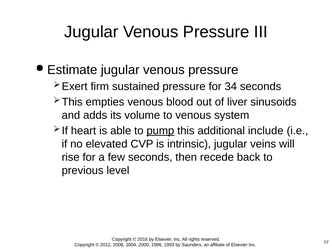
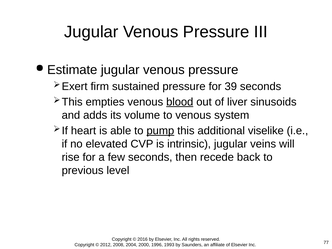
34: 34 -> 39
blood underline: none -> present
include: include -> viselike
